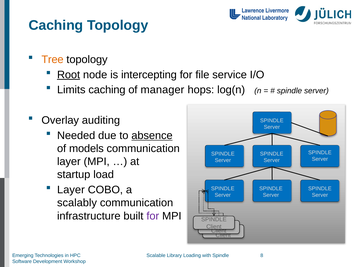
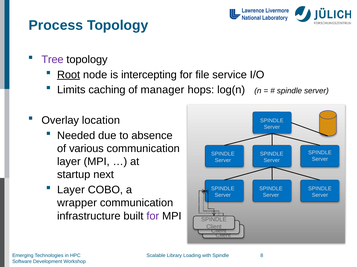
Caching at (56, 25): Caching -> Process
Tree colour: orange -> purple
auditing: auditing -> location
absence underline: present -> none
models: models -> various
load: load -> next
scalably: scalably -> wrapper
